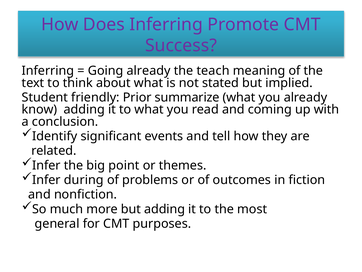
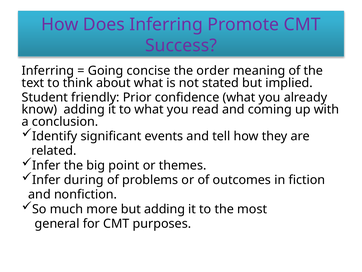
Going already: already -> concise
teach: teach -> order
summarize: summarize -> confidence
